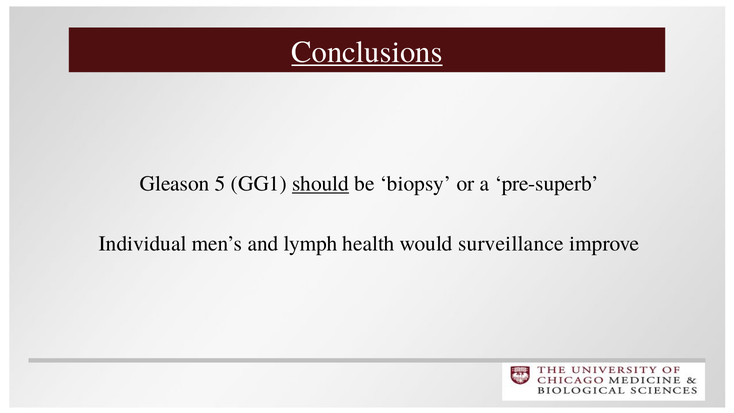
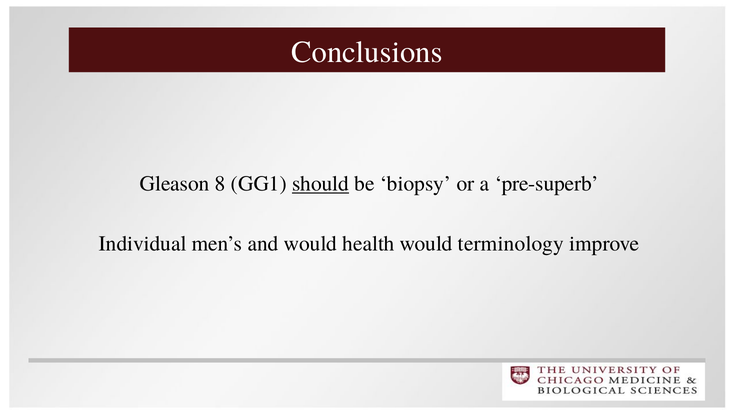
Conclusions underline: present -> none
5: 5 -> 8
and lymph: lymph -> would
surveillance: surveillance -> terminology
